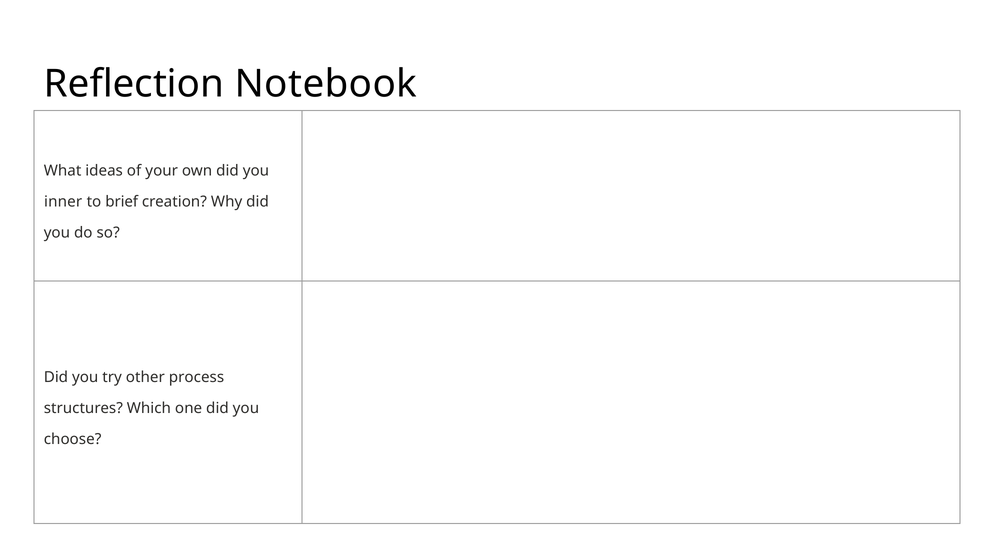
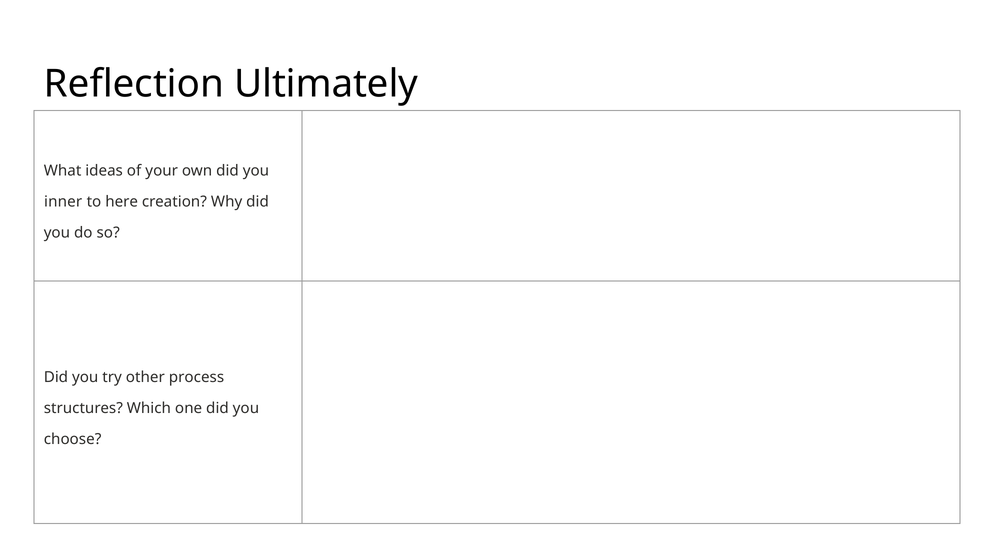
Notebook: Notebook -> Ultimately
brief: brief -> here
